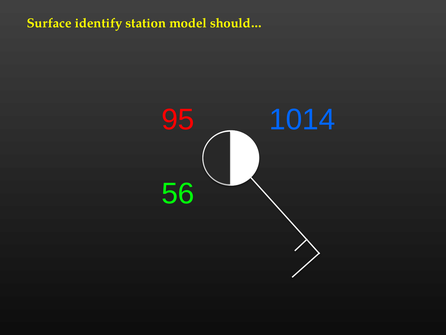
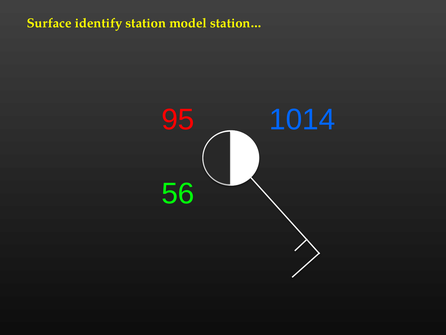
should…: should… -> station…
